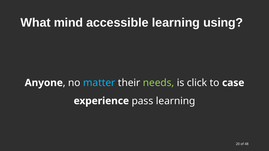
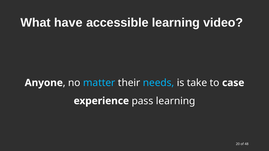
mind: mind -> have
using: using -> video
needs colour: light green -> light blue
click: click -> take
